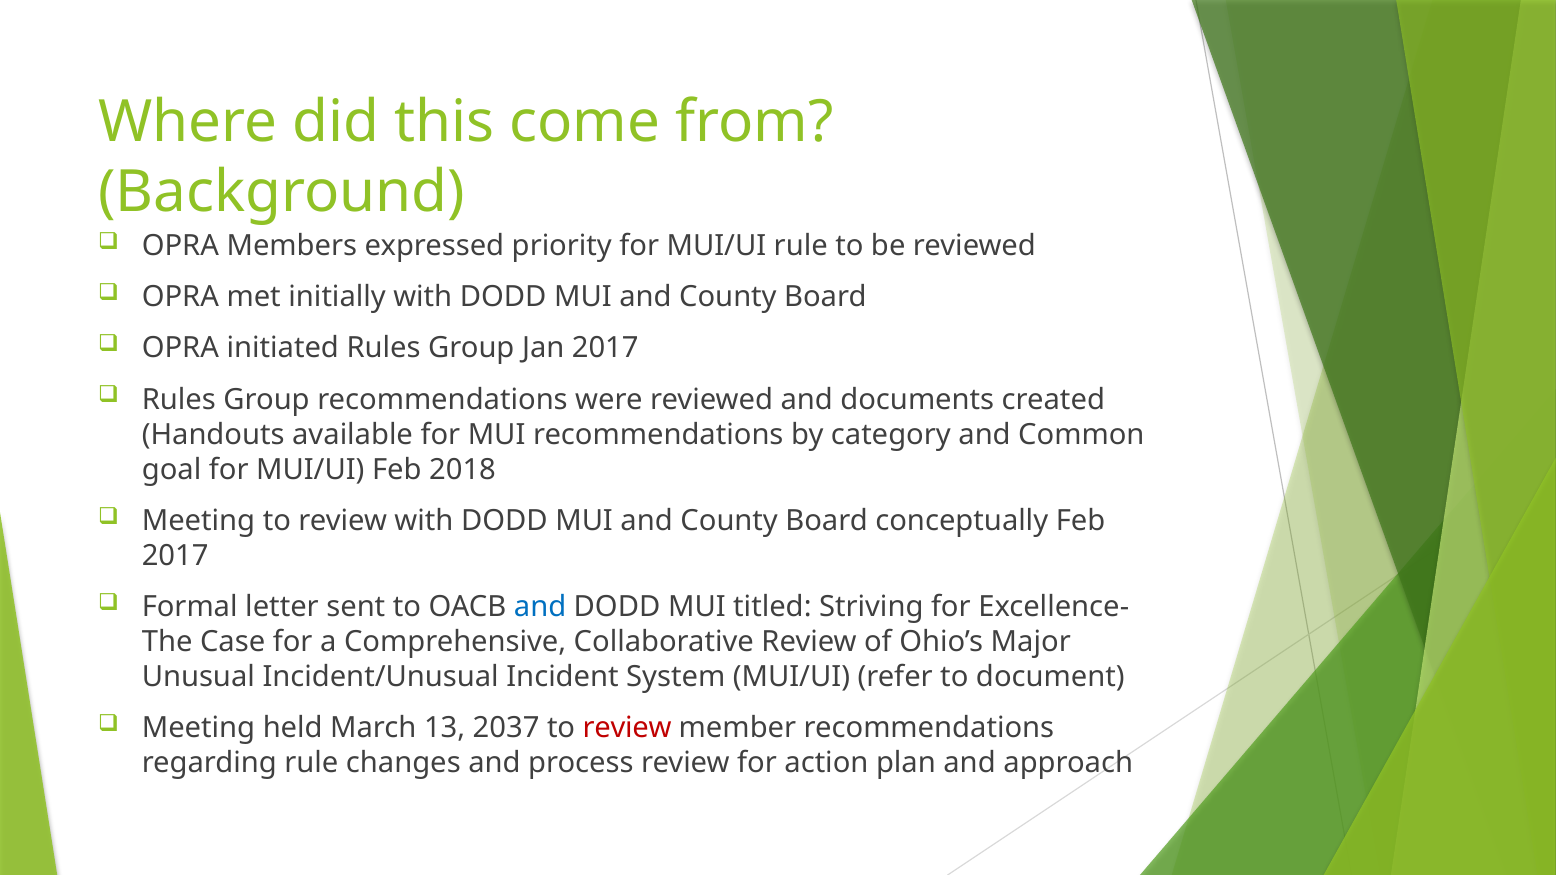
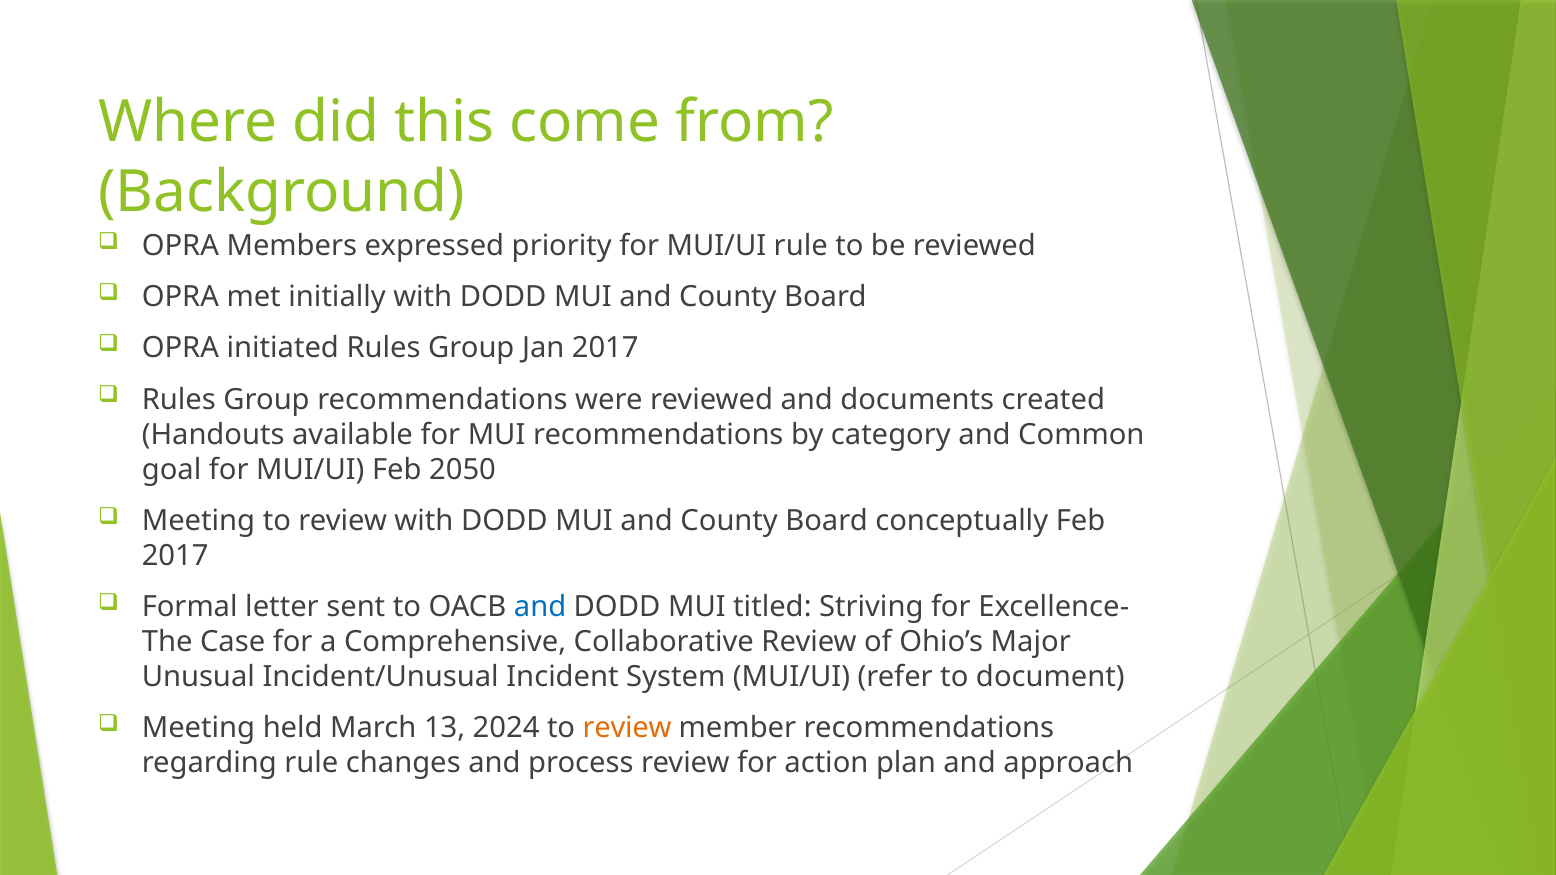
2018: 2018 -> 2050
2037: 2037 -> 2024
review at (627, 728) colour: red -> orange
